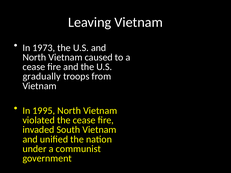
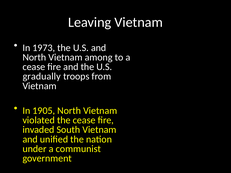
caused: caused -> among
1995: 1995 -> 1905
